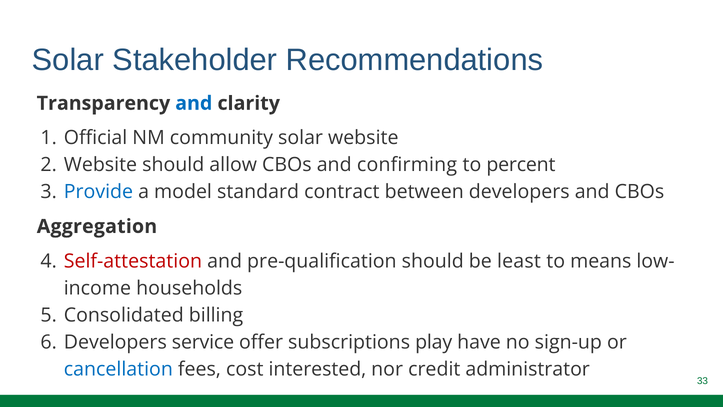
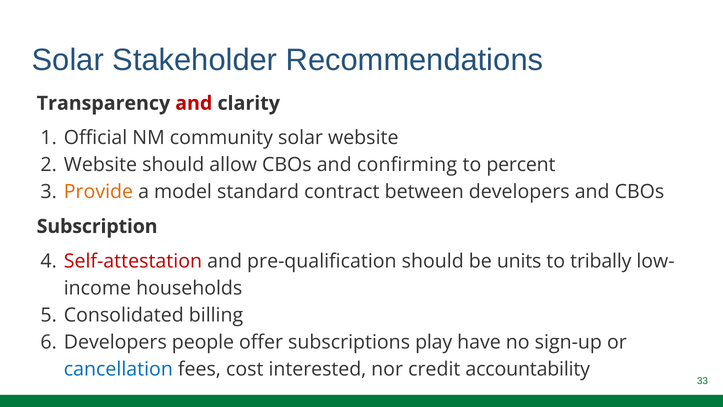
and at (194, 103) colour: blue -> red
Provide colour: blue -> orange
Aggregation: Aggregation -> Subscription
least: least -> units
means: means -> tribally
service: service -> people
administrator: administrator -> accountability
